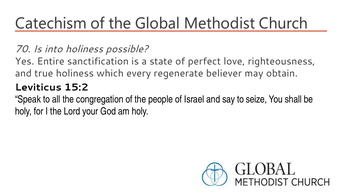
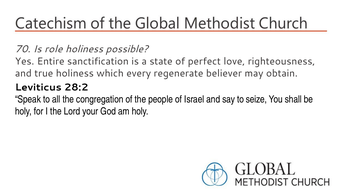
into: into -> role
15:2: 15:2 -> 28:2
